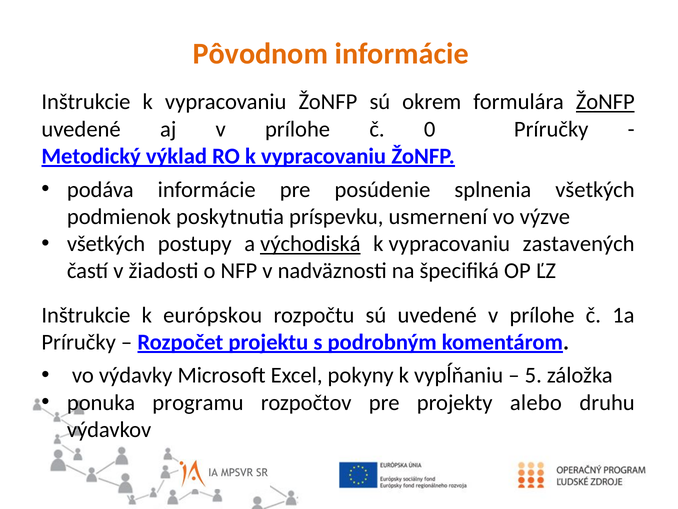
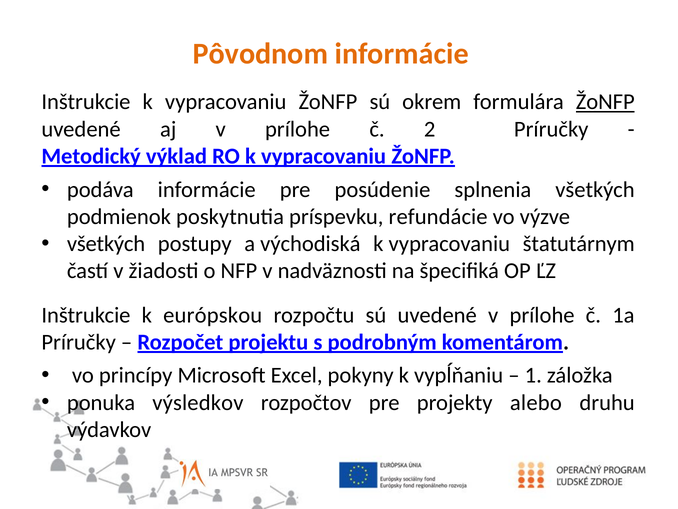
0: 0 -> 2
usmernení: usmernení -> refundácie
východiská underline: present -> none
zastavených: zastavených -> štatutárnym
výdavky: výdavky -> princípy
5: 5 -> 1
programu: programu -> výsledkov
